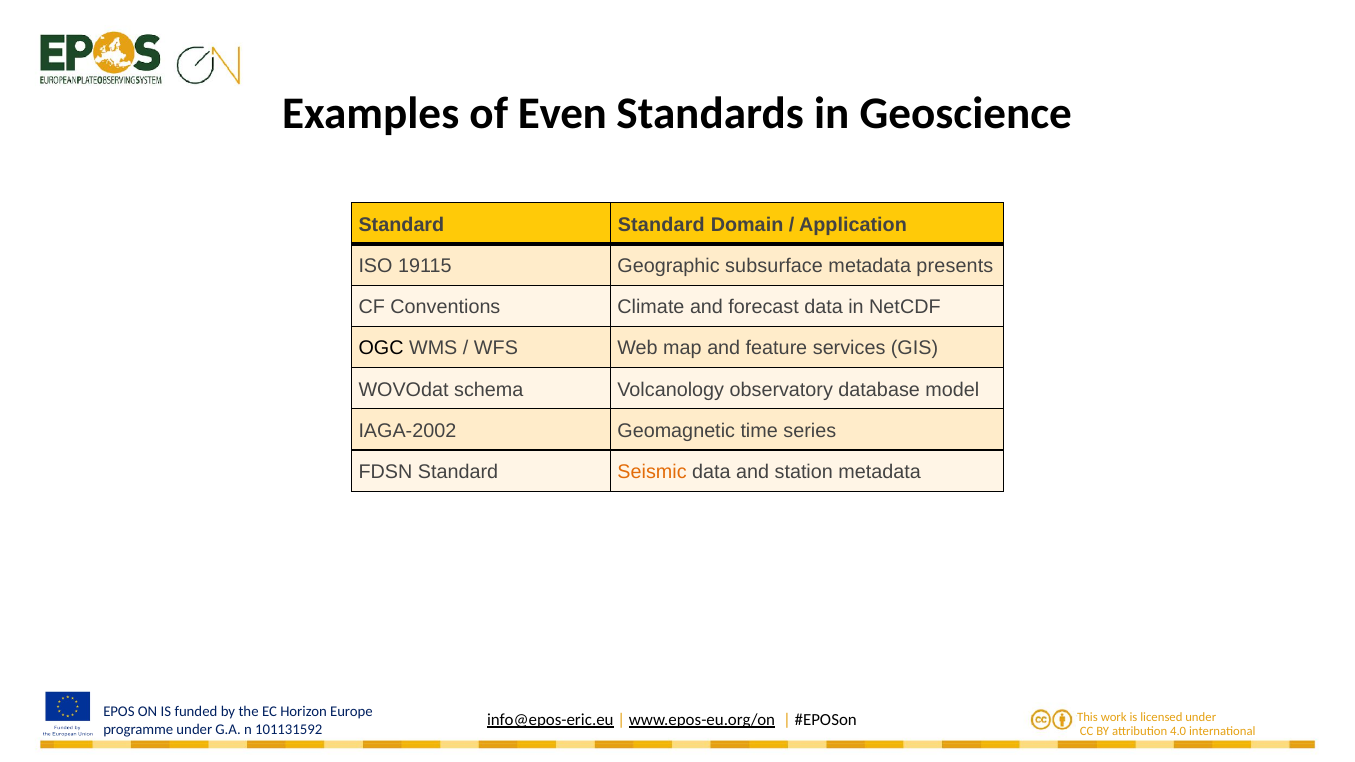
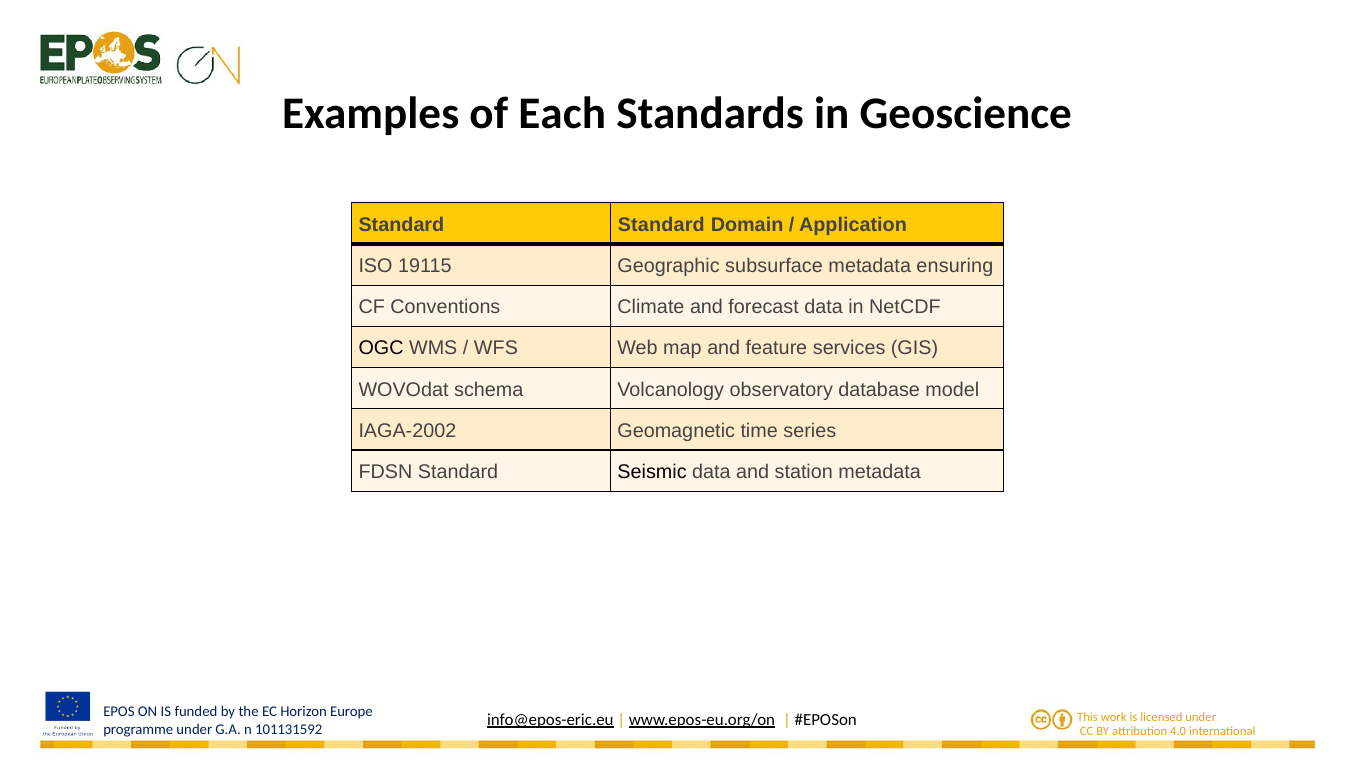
Even: Even -> Each
presents: presents -> ensuring
Seismic colour: orange -> black
